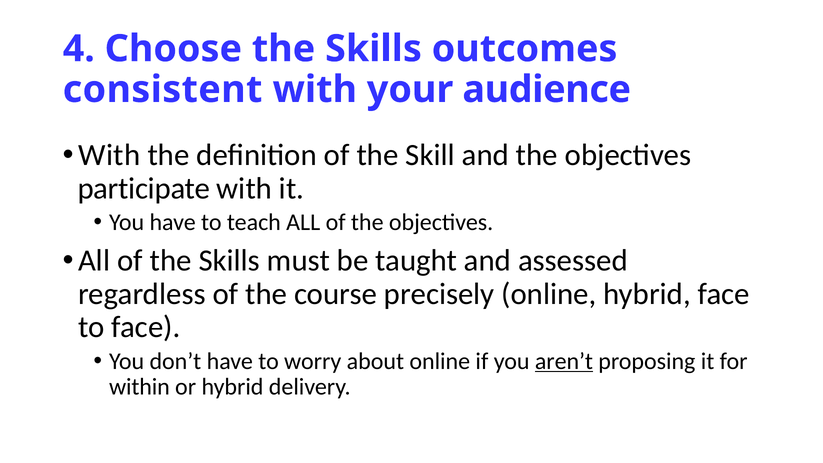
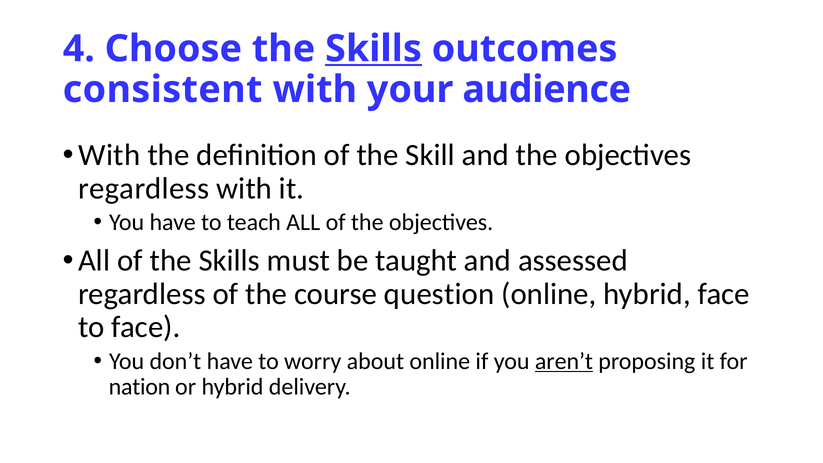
Skills at (373, 49) underline: none -> present
participate at (144, 188): participate -> regardless
precisely: precisely -> question
within: within -> nation
